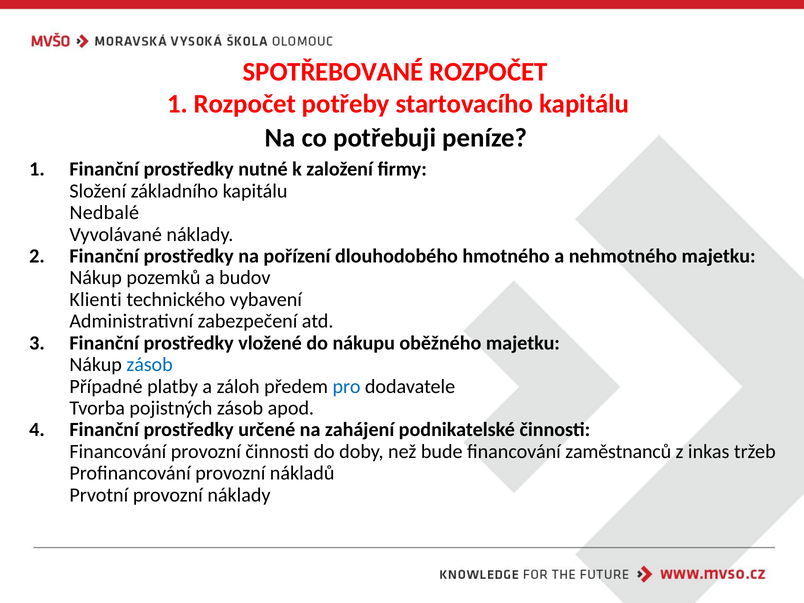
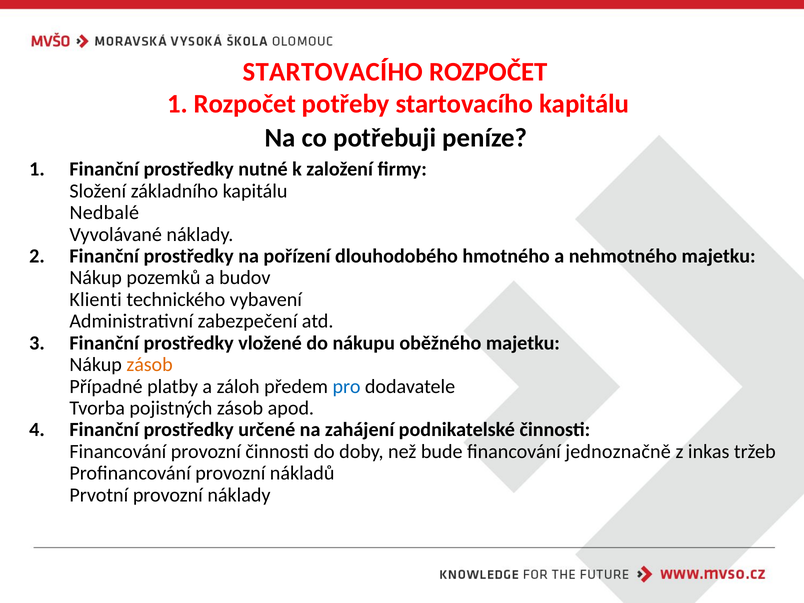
SPOTŘEBOVANÉ at (333, 72): SPOTŘEBOVANÉ -> STARTOVACÍHO
zásob at (150, 365) colour: blue -> orange
zaměstnanců: zaměstnanců -> jednoznačně
